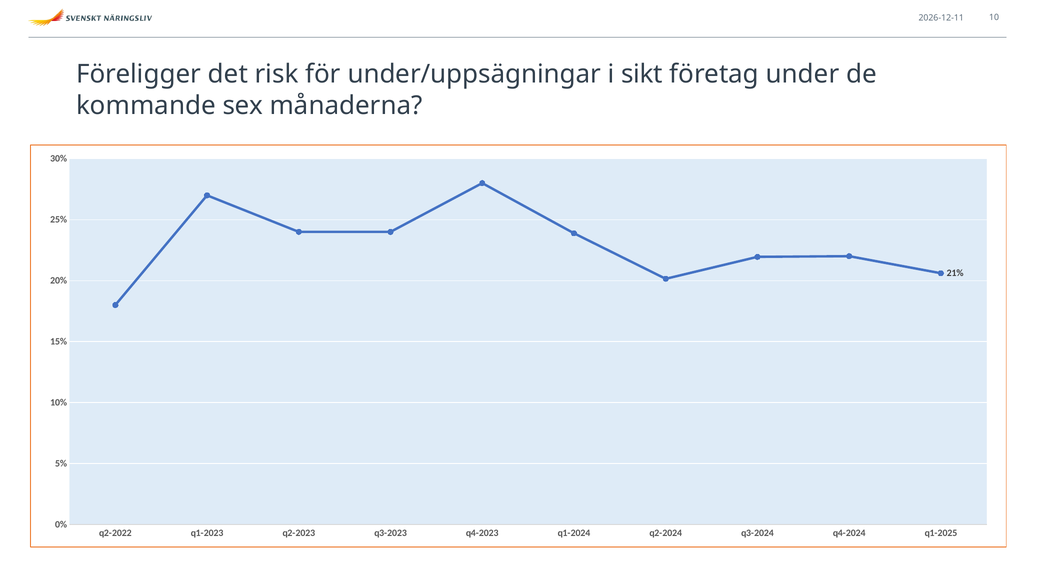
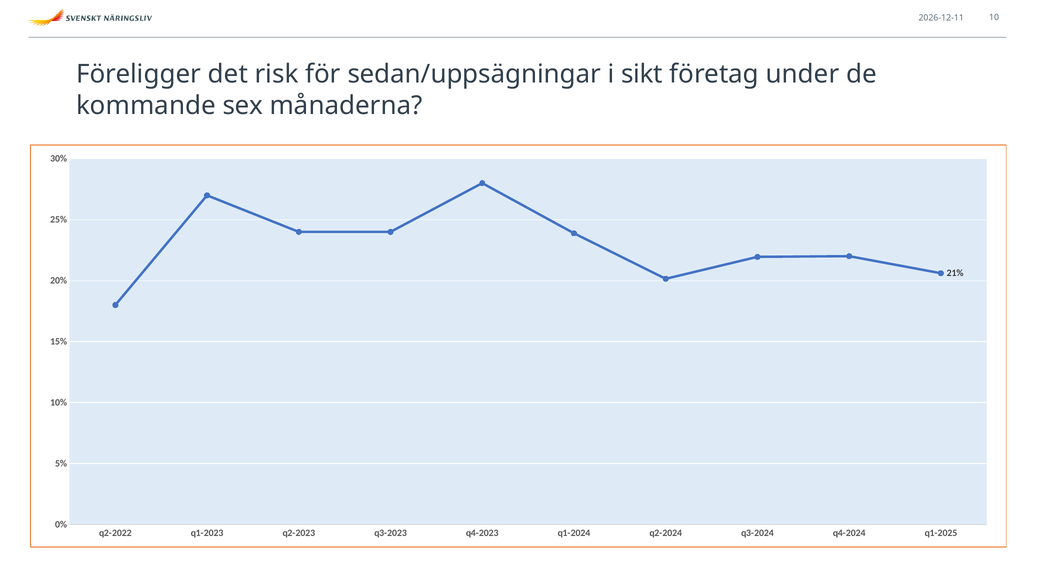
under/uppsägningar: under/uppsägningar -> sedan/uppsägningar
